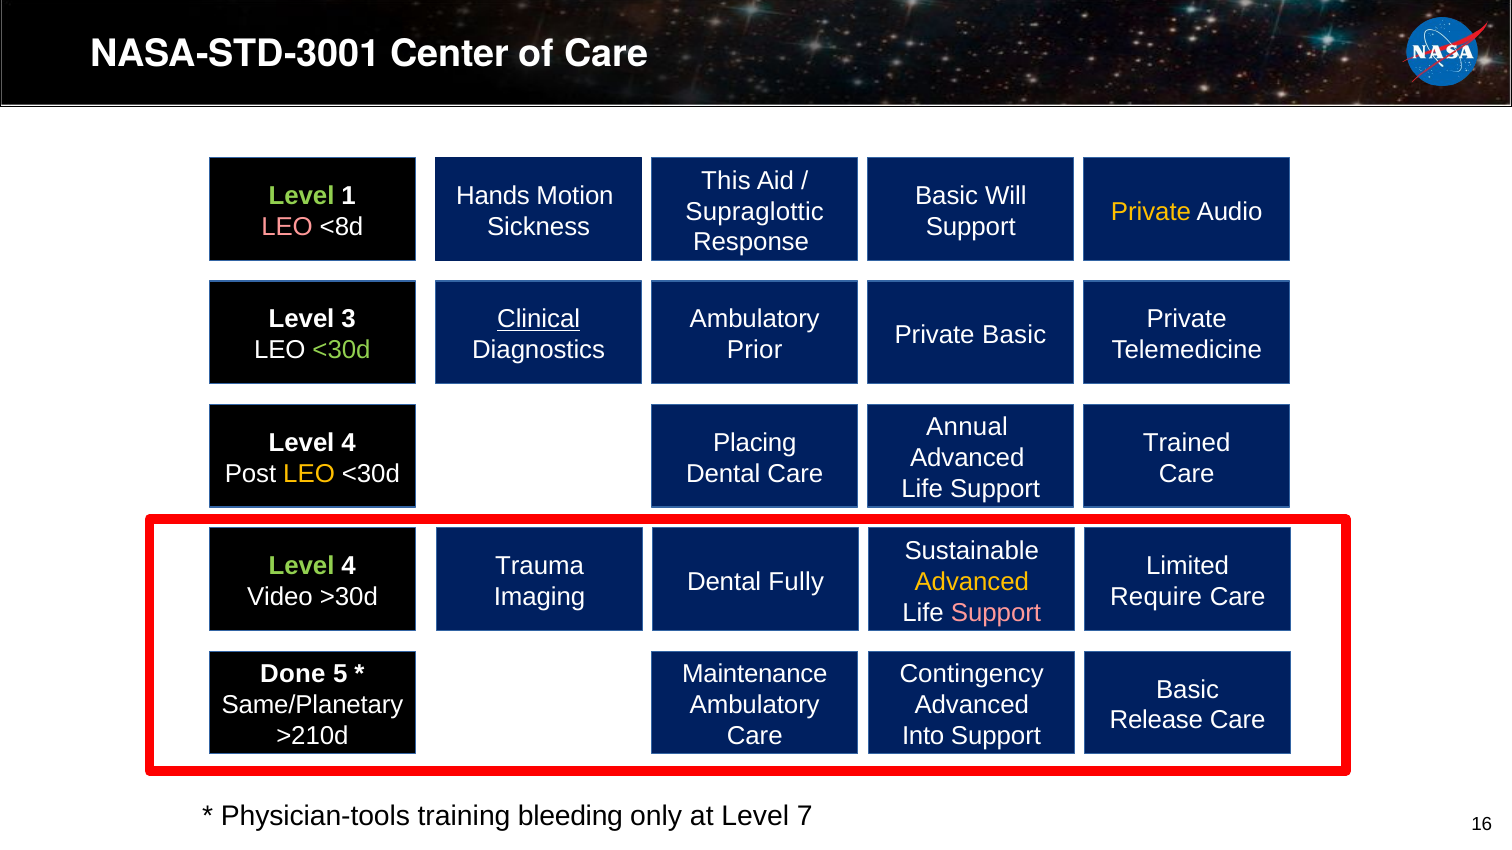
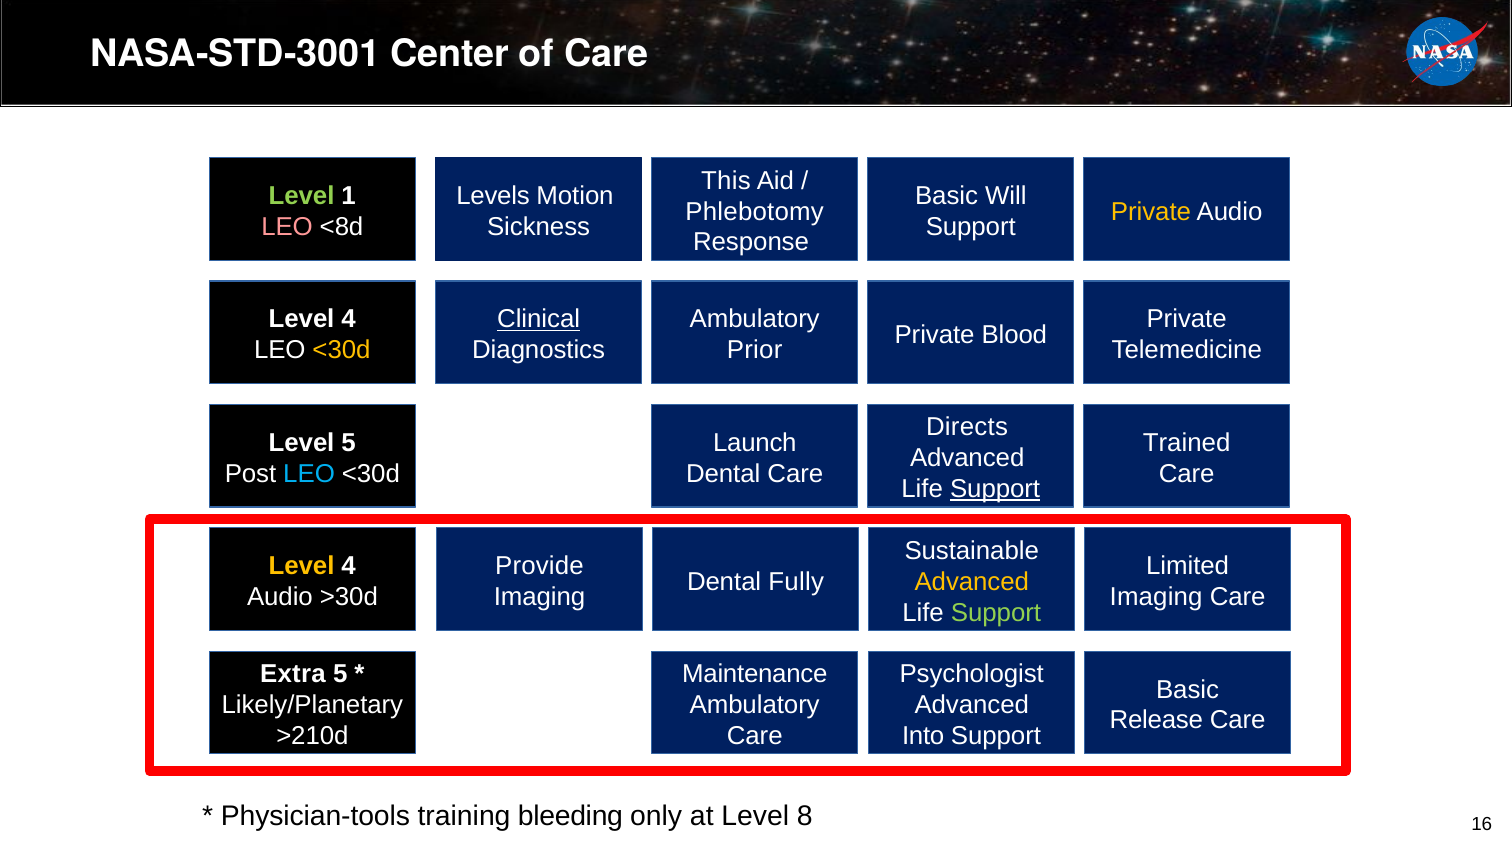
Hands: Hands -> Levels
Supraglottic: Supraglottic -> Phlebotomy
3 at (349, 320): 3 -> 4
Private Basic: Basic -> Blood
<30d at (342, 351) colour: light green -> yellow
Annual: Annual -> Directs
4 at (349, 443): 4 -> 5
Placing: Placing -> Launch
LEO at (309, 474) colour: yellow -> light blue
Support at (995, 489) underline: none -> present
Level at (302, 567) colour: light green -> yellow
Trauma: Trauma -> Provide
Video at (280, 597): Video -> Audio
Require at (1156, 597): Require -> Imaging
Support at (996, 613) colour: pink -> light green
Done: Done -> Extra
Contingency: Contingency -> Psychologist
Same/Planetary: Same/Planetary -> Likely/Planetary
7: 7 -> 8
